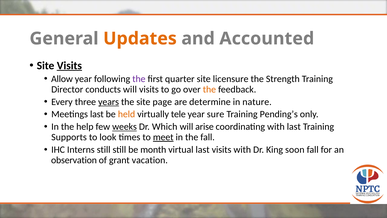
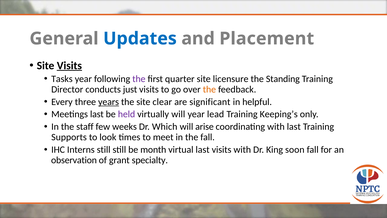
Updates colour: orange -> blue
Accounted: Accounted -> Placement
Allow: Allow -> Tasks
Strength: Strength -> Standing
conducts will: will -> just
page: page -> clear
determine: determine -> significant
nature: nature -> helpful
held colour: orange -> purple
virtually tele: tele -> will
sure: sure -> lead
Pending’s: Pending’s -> Keeping’s
help: help -> staff
weeks underline: present -> none
meet underline: present -> none
vacation: vacation -> specialty
